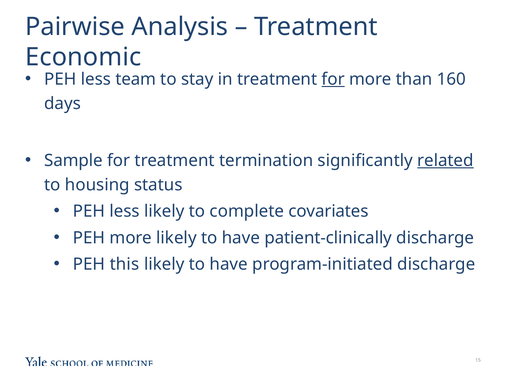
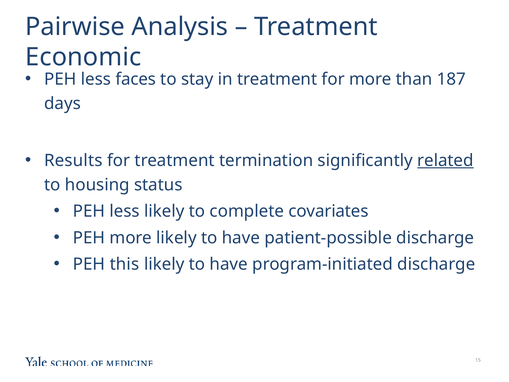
team: team -> faces
for at (333, 79) underline: present -> none
160: 160 -> 187
Sample: Sample -> Results
patient-clinically: patient-clinically -> patient-possible
